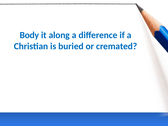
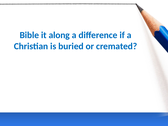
Body: Body -> Bible
